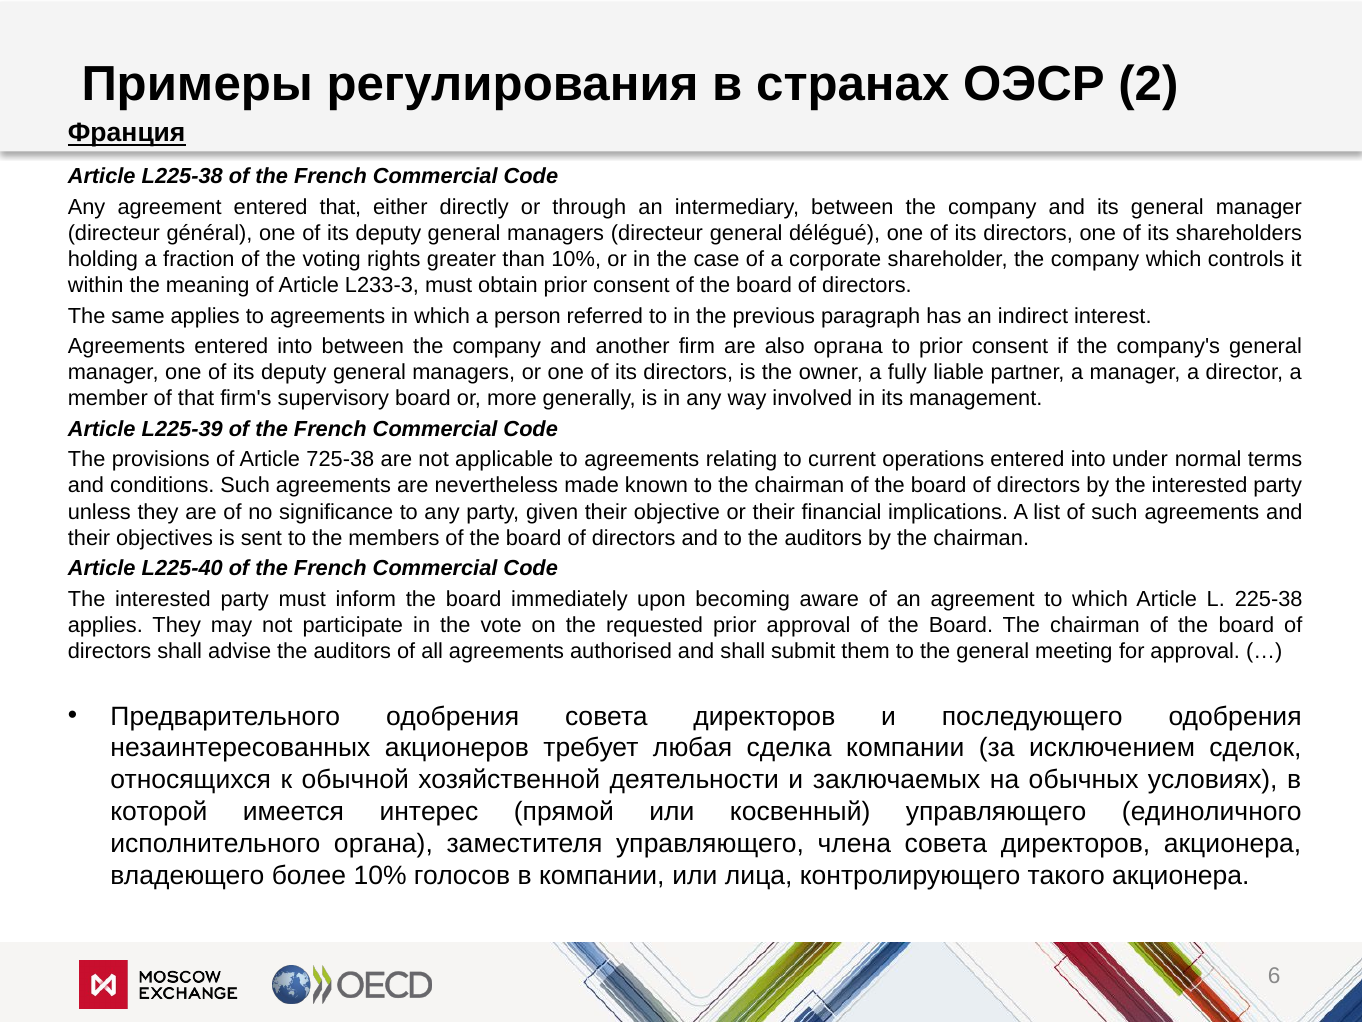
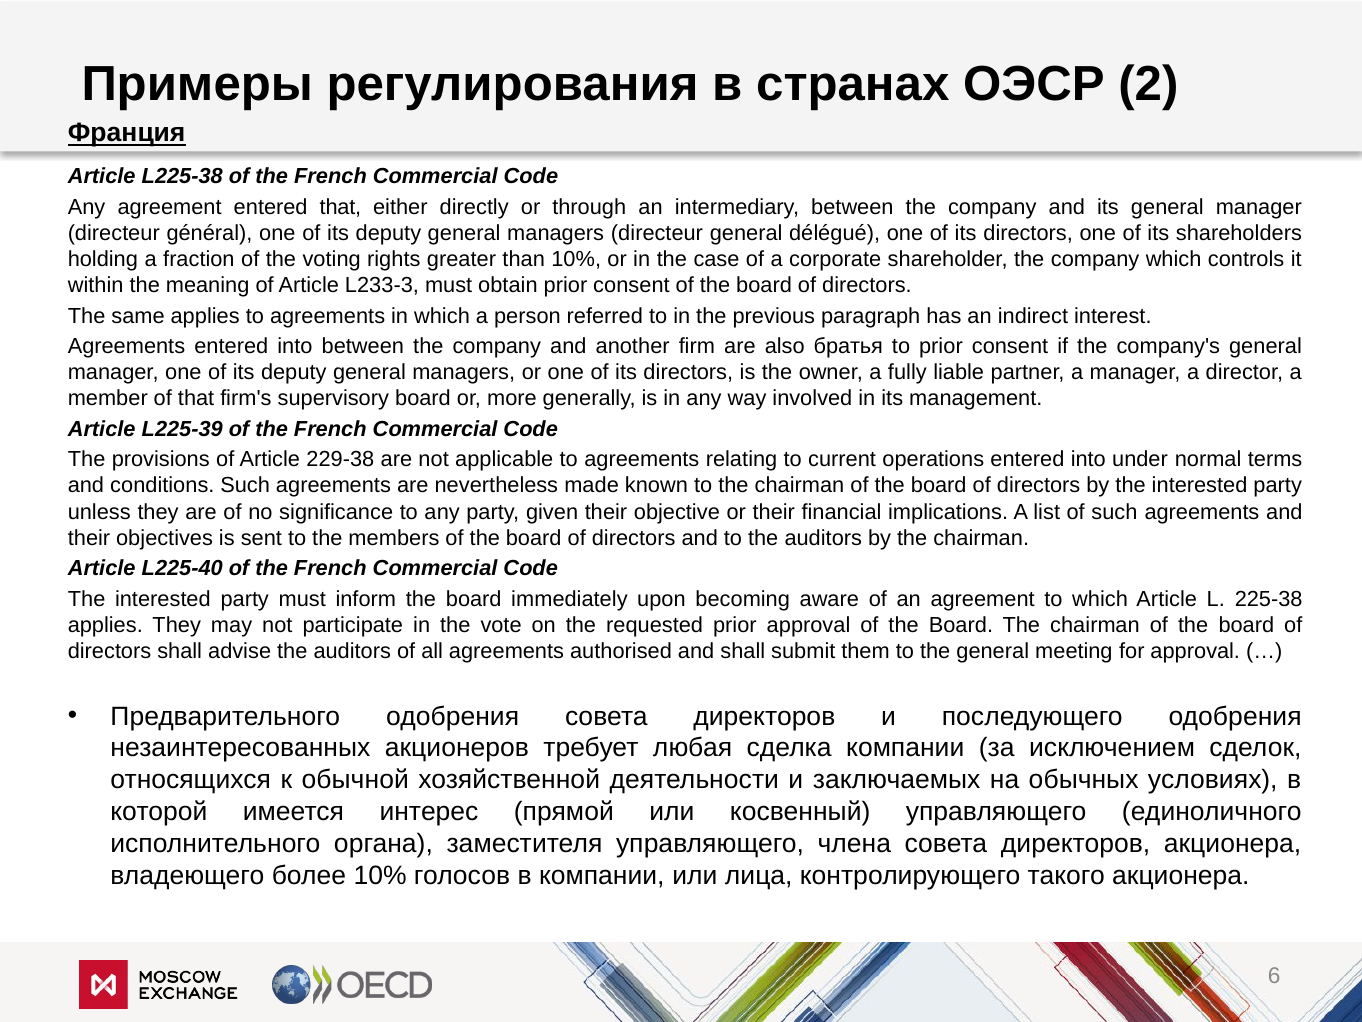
also органа: органа -> братья
725-38: 725-38 -> 229-38
